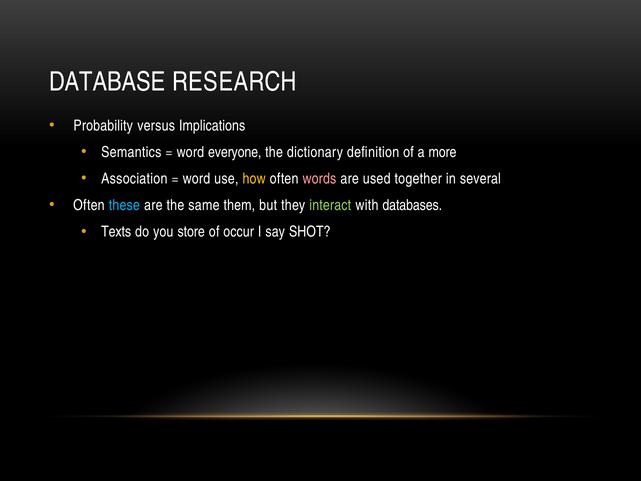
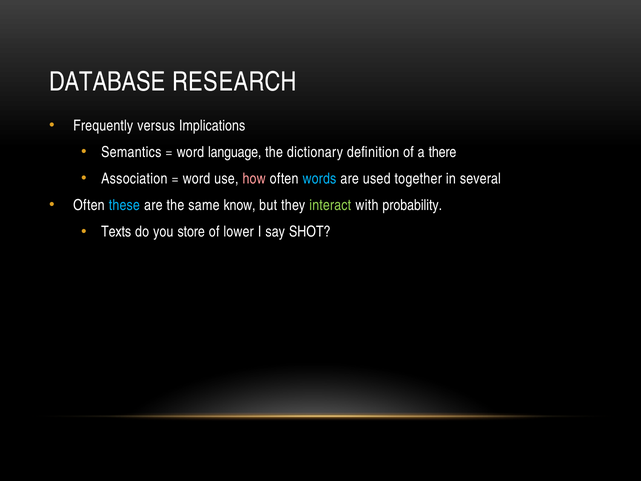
Probability: Probability -> Frequently
everyone: everyone -> language
more: more -> there
how colour: yellow -> pink
words colour: pink -> light blue
them: them -> know
databases: databases -> probability
occur: occur -> lower
